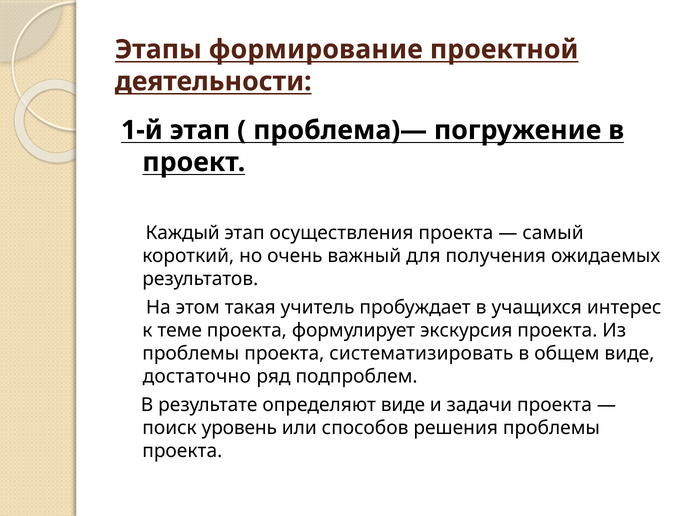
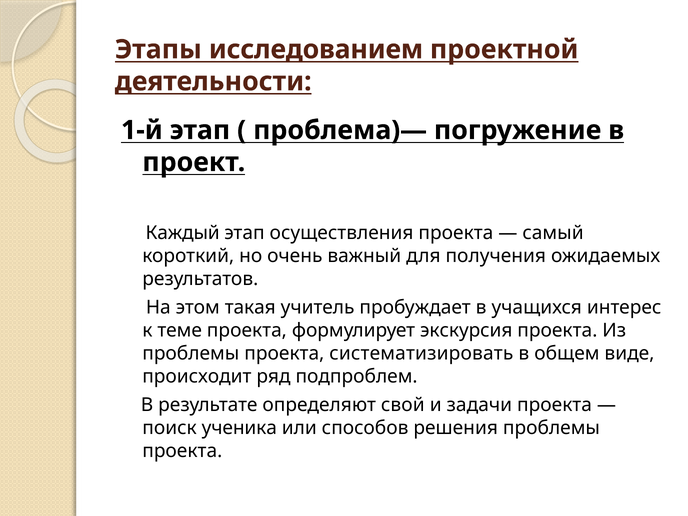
формирование: формирование -> исследованием
достаточно: достаточно -> происходит
определяют виде: виде -> свой
уровень: уровень -> ученика
